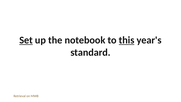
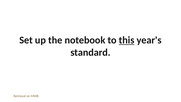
Set underline: present -> none
